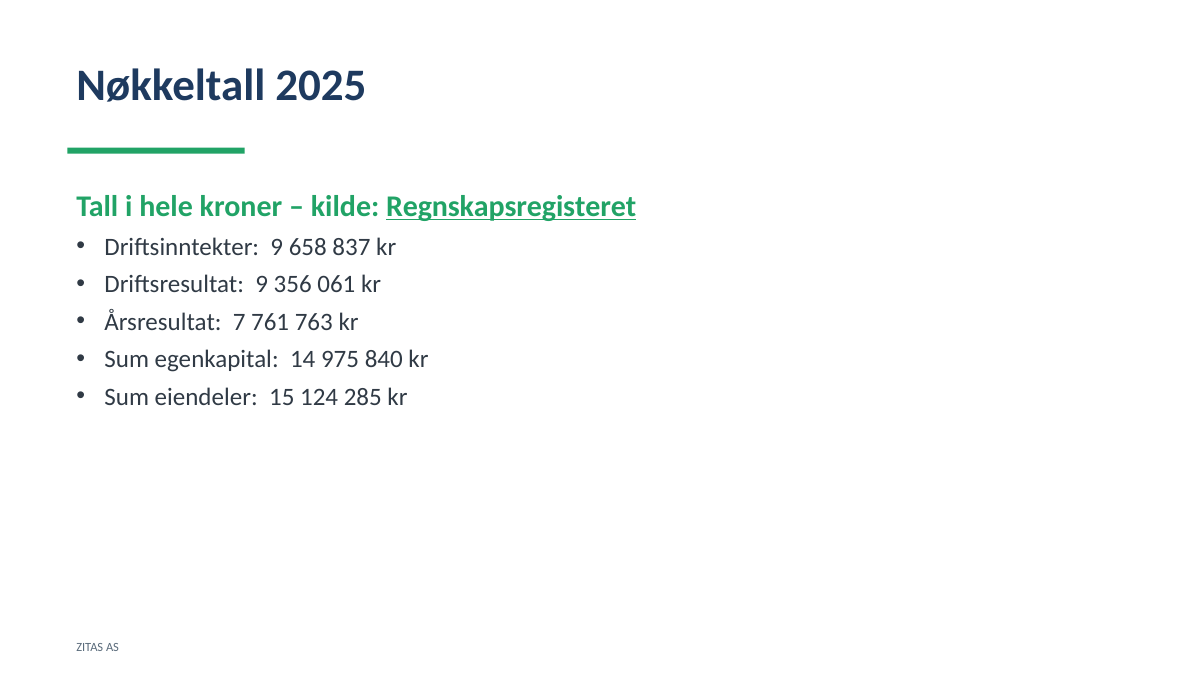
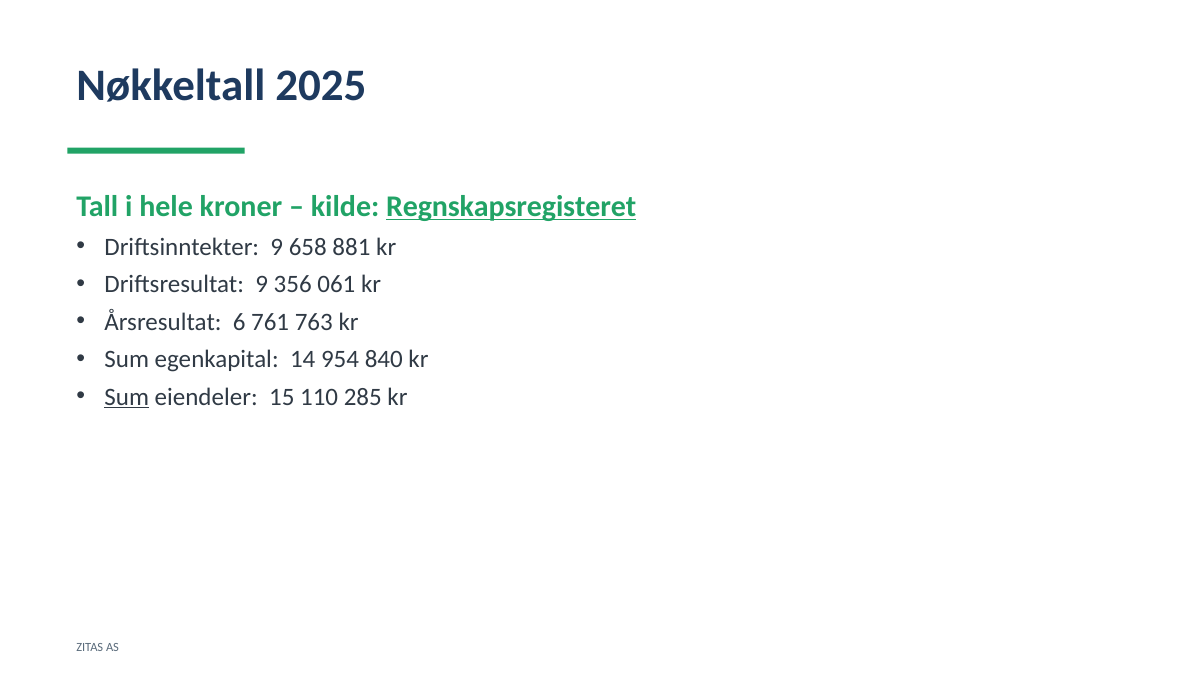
837: 837 -> 881
7: 7 -> 6
975: 975 -> 954
Sum at (127, 397) underline: none -> present
124: 124 -> 110
